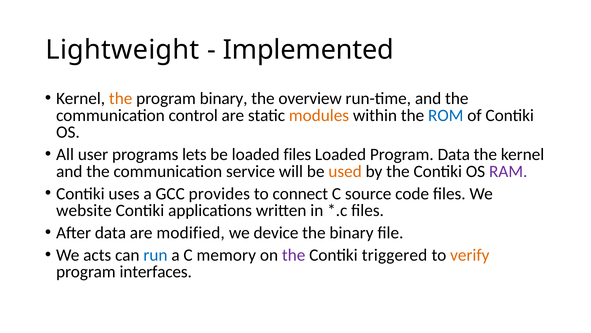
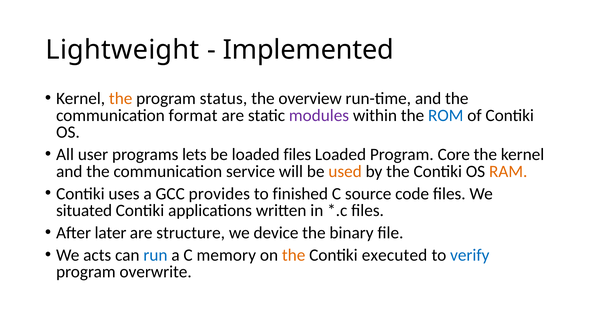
program binary: binary -> status
control: control -> format
modules colour: orange -> purple
Program Data: Data -> Core
RAM colour: purple -> orange
connect: connect -> finished
website: website -> situated
After data: data -> later
modified: modified -> structure
the at (294, 255) colour: purple -> orange
triggered: triggered -> executed
verify colour: orange -> blue
interfaces: interfaces -> overwrite
